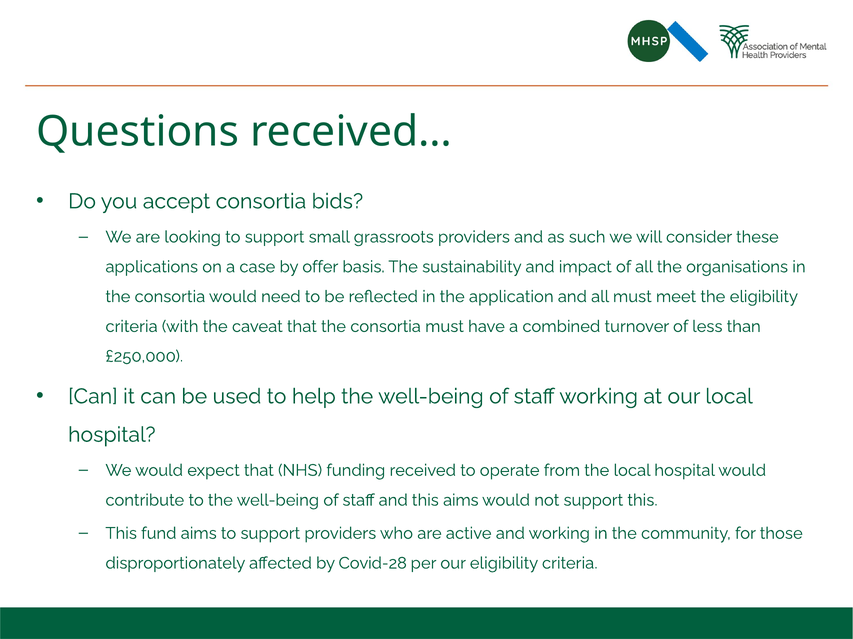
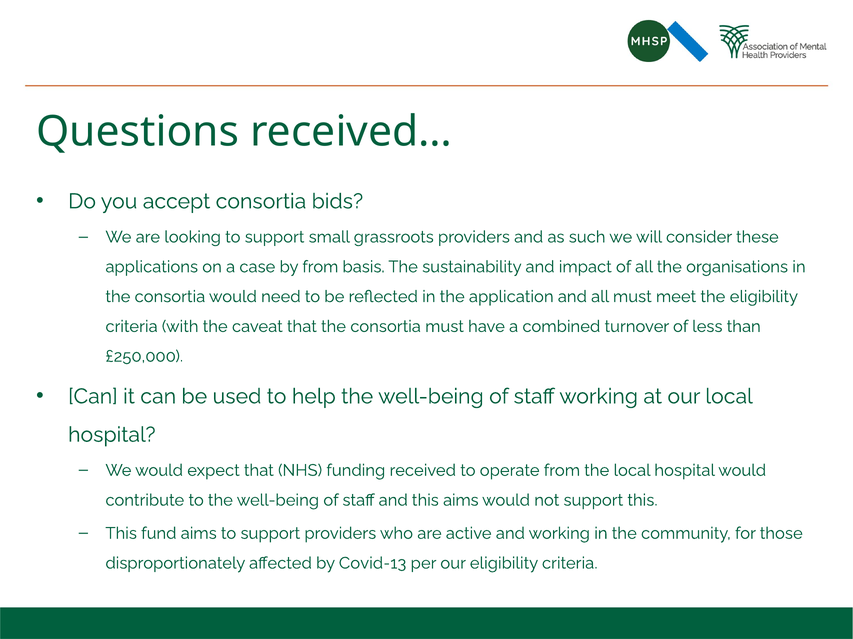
by offer: offer -> from
Covid-28: Covid-28 -> Covid-13
